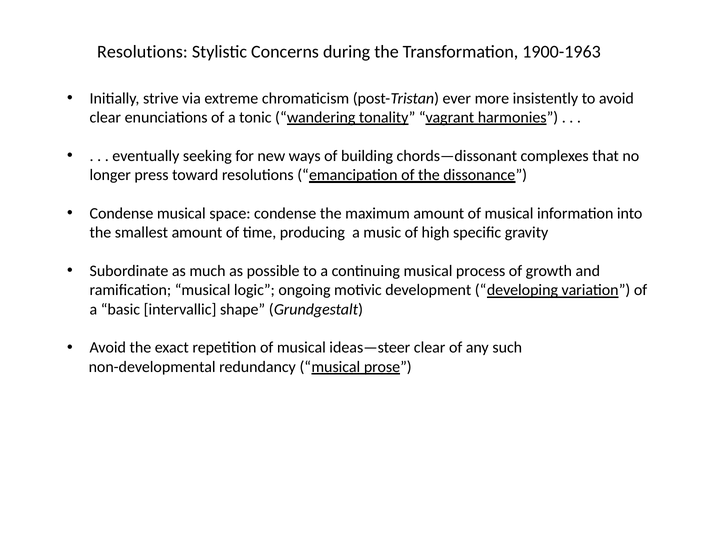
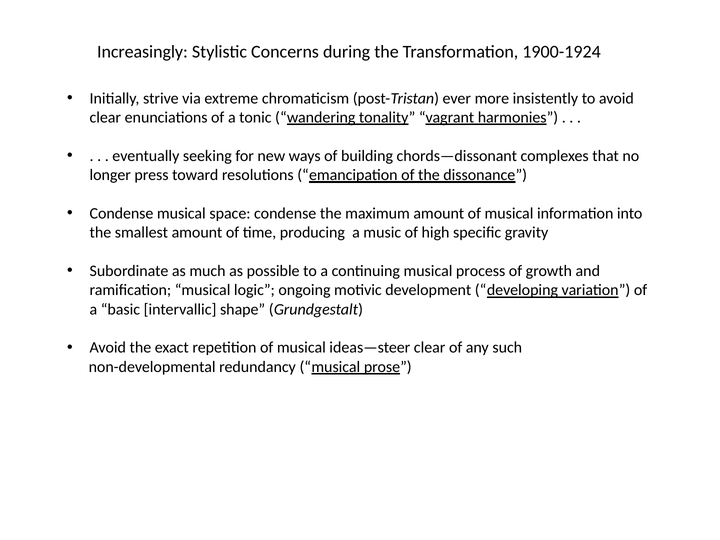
Resolutions at (142, 52): Resolutions -> Increasingly
1900-1963: 1900-1963 -> 1900-1924
